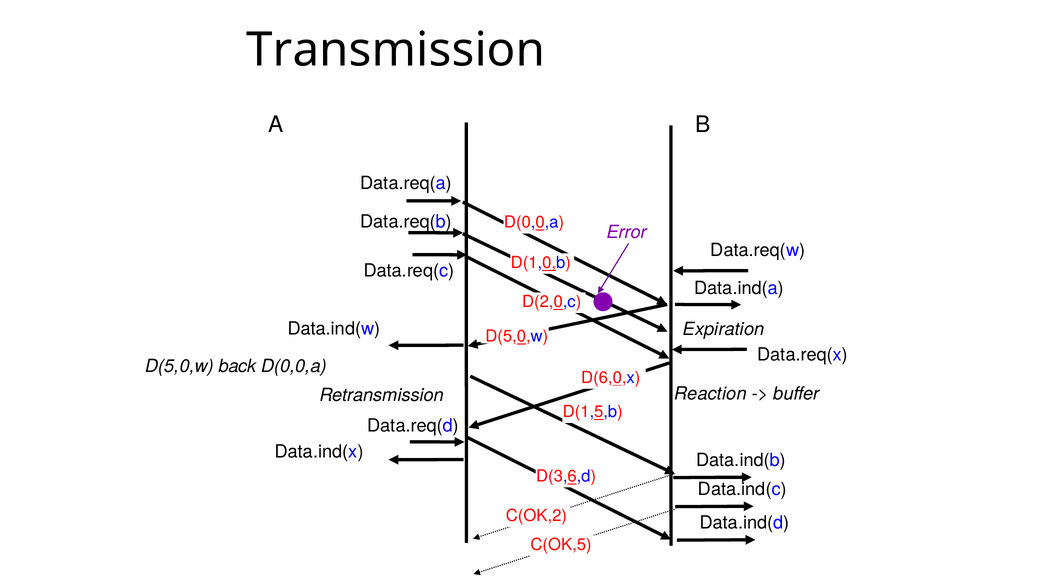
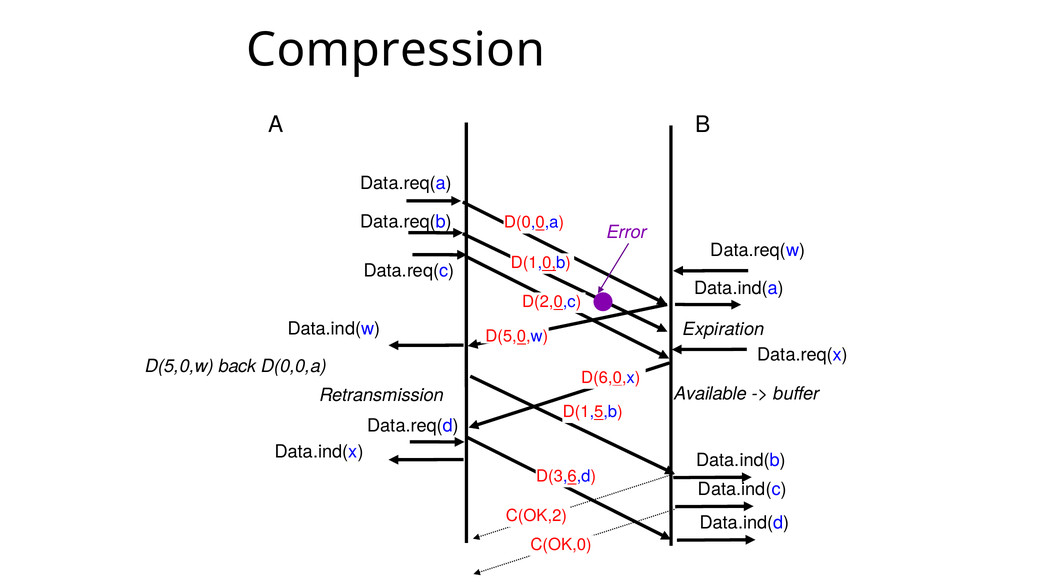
Transmission: Transmission -> Compression
Reaction: Reaction -> Available
C(OK,5: C(OK,5 -> C(OK,0
